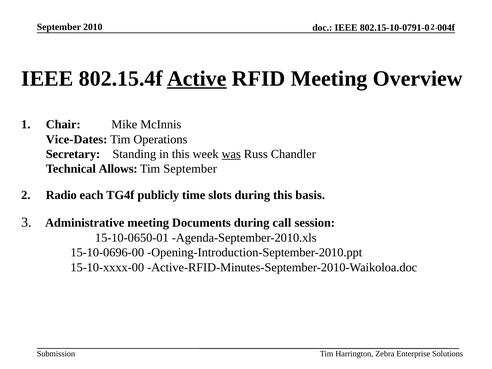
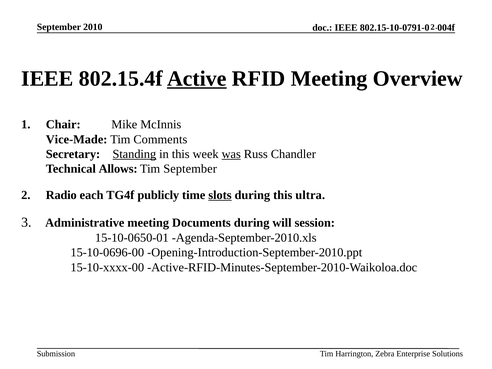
Vice-Dates: Vice-Dates -> Vice-Made
Operations: Operations -> Comments
Standing underline: none -> present
slots underline: none -> present
basis: basis -> ultra
call: call -> will
